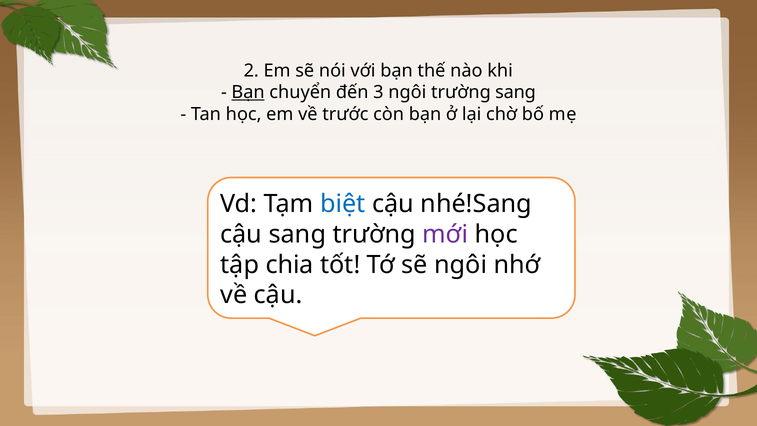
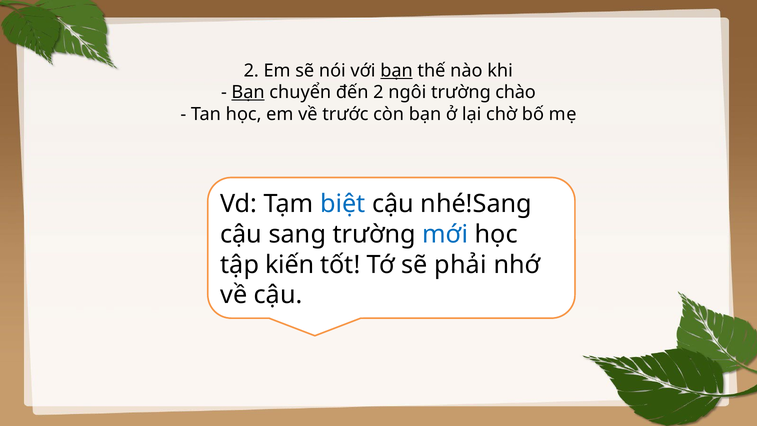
bạn at (397, 70) underline: none -> present
đến 3: 3 -> 2
trường sang: sang -> chào
mới colour: purple -> blue
chia: chia -> kiến
sẽ ngôi: ngôi -> phải
